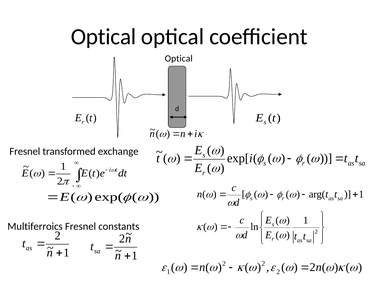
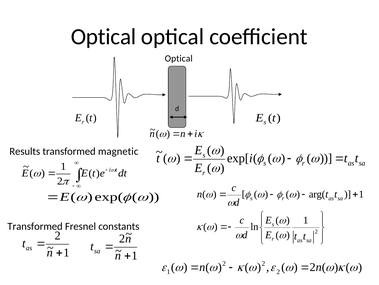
Fresnel at (25, 151): Fresnel -> Results
exchange: exchange -> magnetic
Multiferroics at (35, 226): Multiferroics -> Transformed
